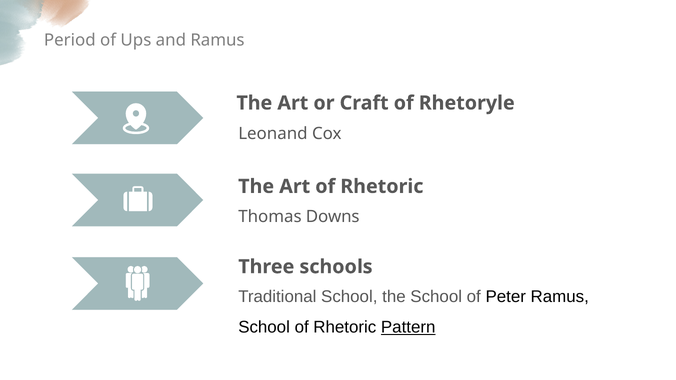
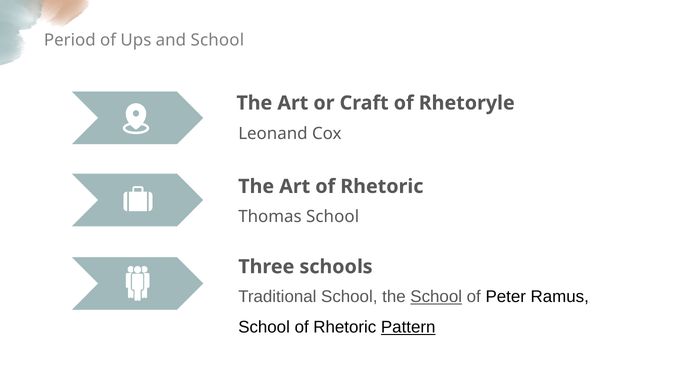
and Ramus: Ramus -> School
Thomas Downs: Downs -> School
School at (436, 297) underline: none -> present
